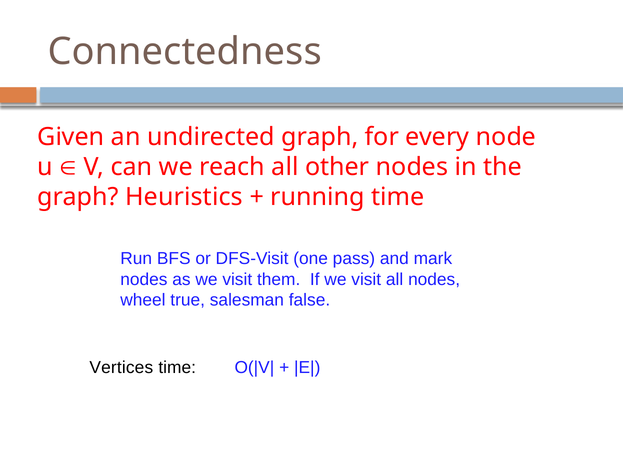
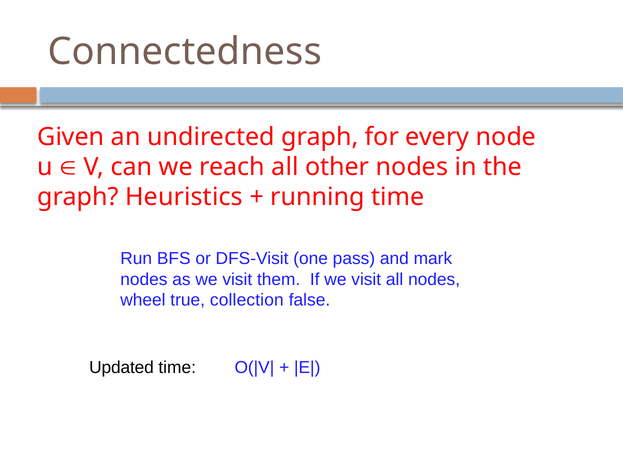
salesman: salesman -> collection
Vertices: Vertices -> Updated
